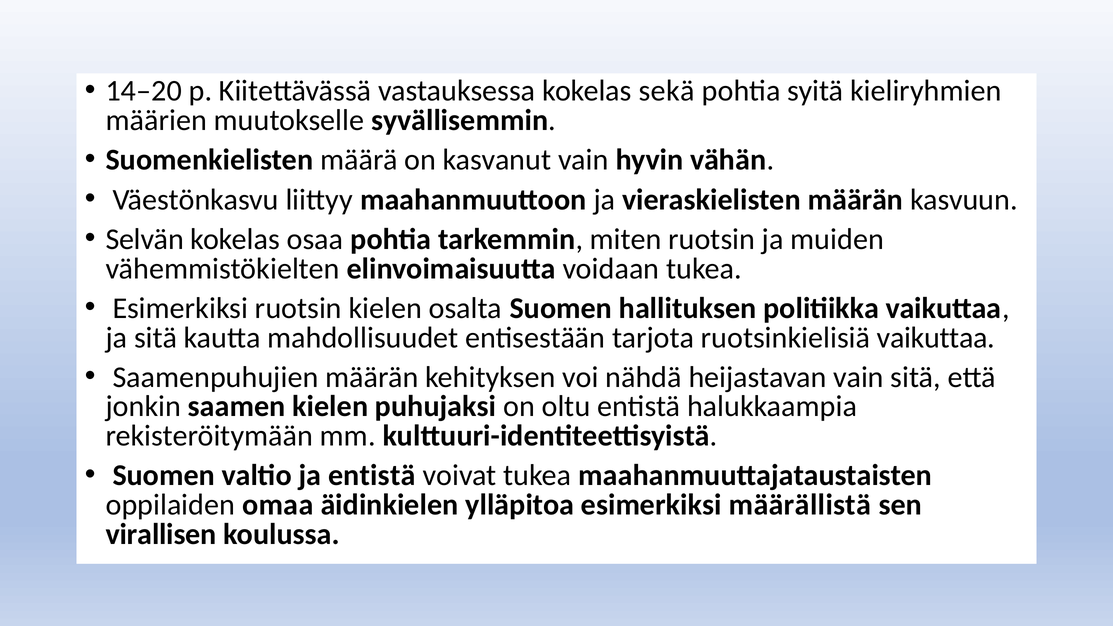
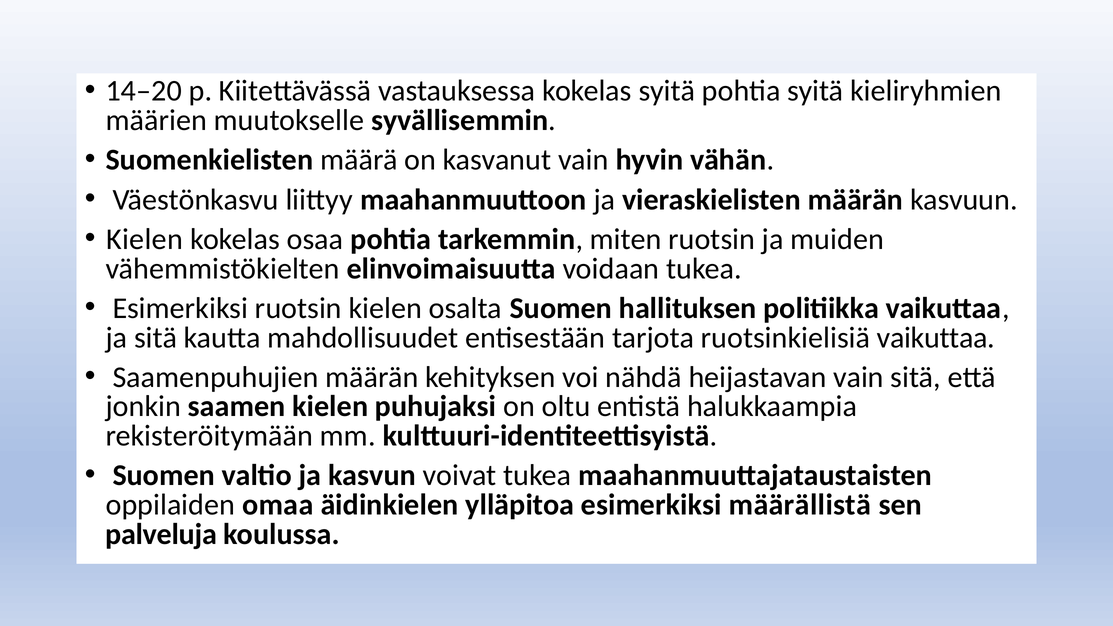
kokelas sekä: sekä -> syitä
Selvän at (145, 239): Selvän -> Kielen
ja entistä: entistä -> kasvun
virallisen: virallisen -> palveluja
